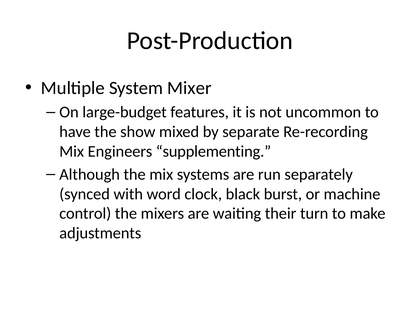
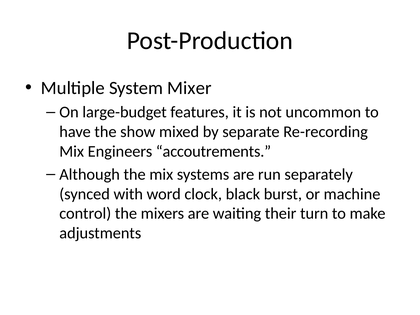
supplementing: supplementing -> accoutrements
